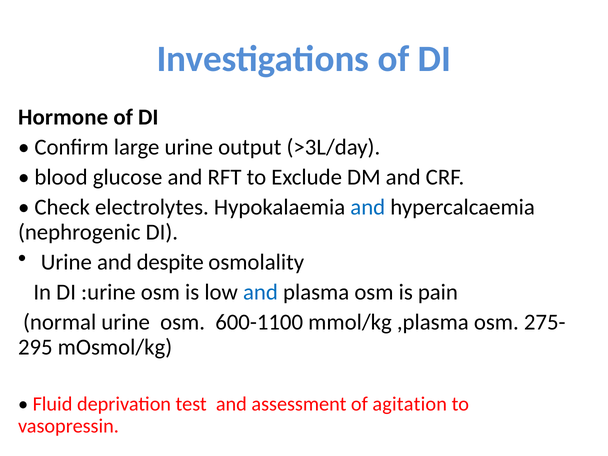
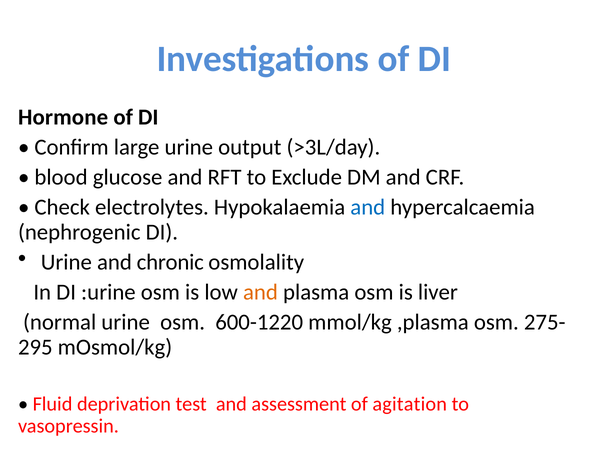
despite: despite -> chronic
and at (260, 292) colour: blue -> orange
pain: pain -> liver
600-1100: 600-1100 -> 600-1220
